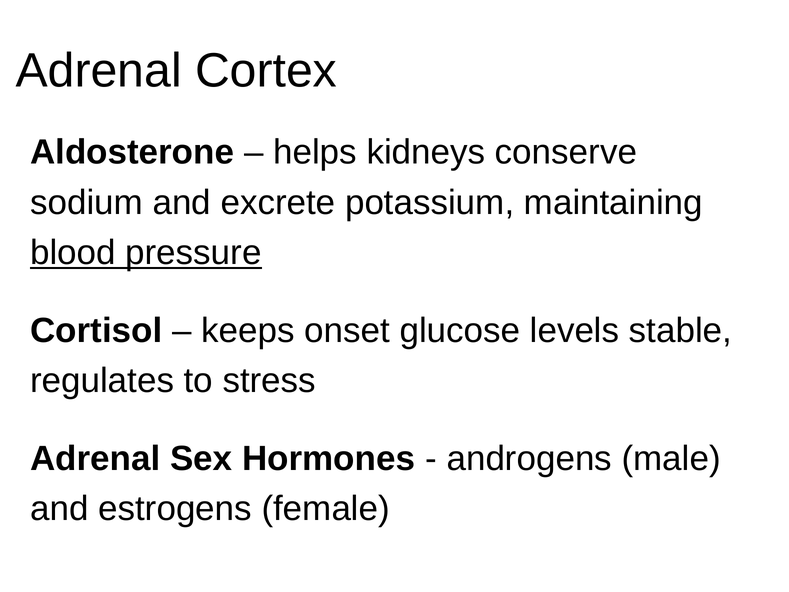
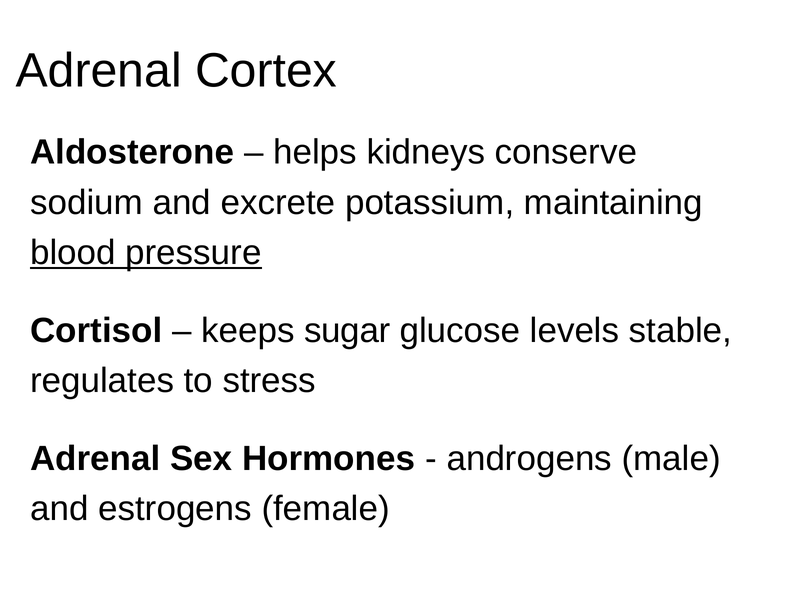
onset: onset -> sugar
